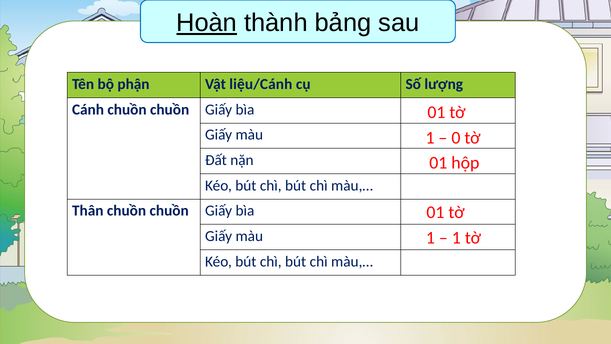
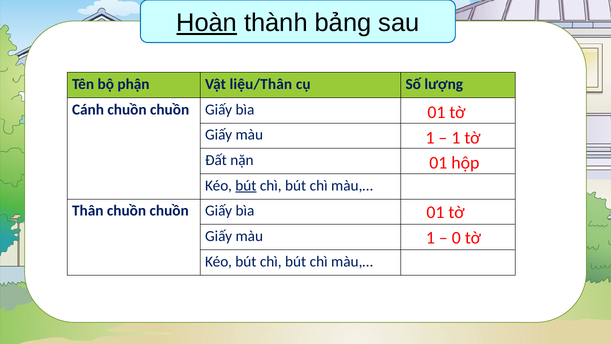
liệu/Cánh: liệu/Cánh -> liệu/Thân
0 at (456, 138): 0 -> 1
bút at (246, 185) underline: none -> present
1 at (456, 238): 1 -> 0
